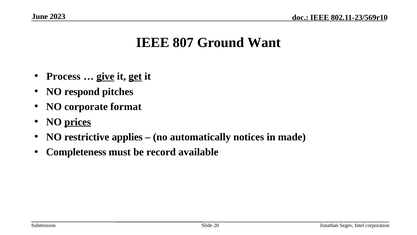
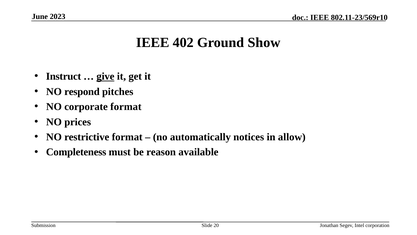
807: 807 -> 402
Want: Want -> Show
Process: Process -> Instruct
get underline: present -> none
prices underline: present -> none
restrictive applies: applies -> format
made: made -> allow
record: record -> reason
